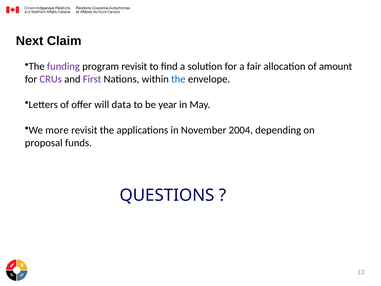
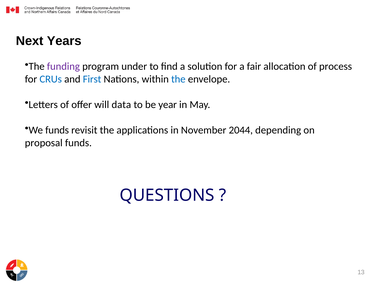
Claim: Claim -> Years
program revisit: revisit -> under
amount: amount -> process
CRUs colour: purple -> blue
First colour: purple -> blue
We more: more -> funds
2004: 2004 -> 2044
